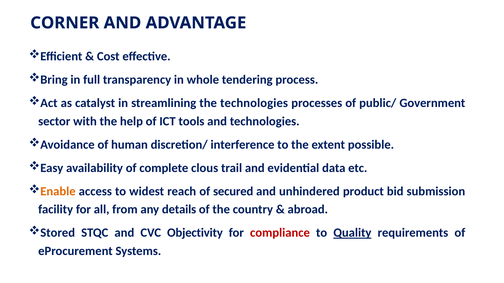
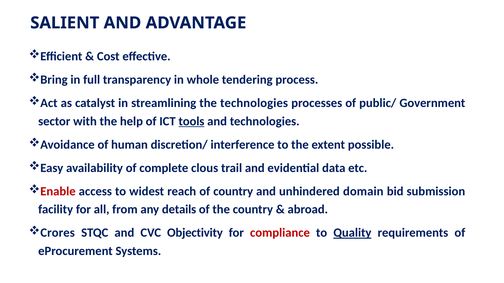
CORNER: CORNER -> SALIENT
tools underline: none -> present
Enable colour: orange -> red
of secured: secured -> country
product: product -> domain
Stored: Stored -> Crores
